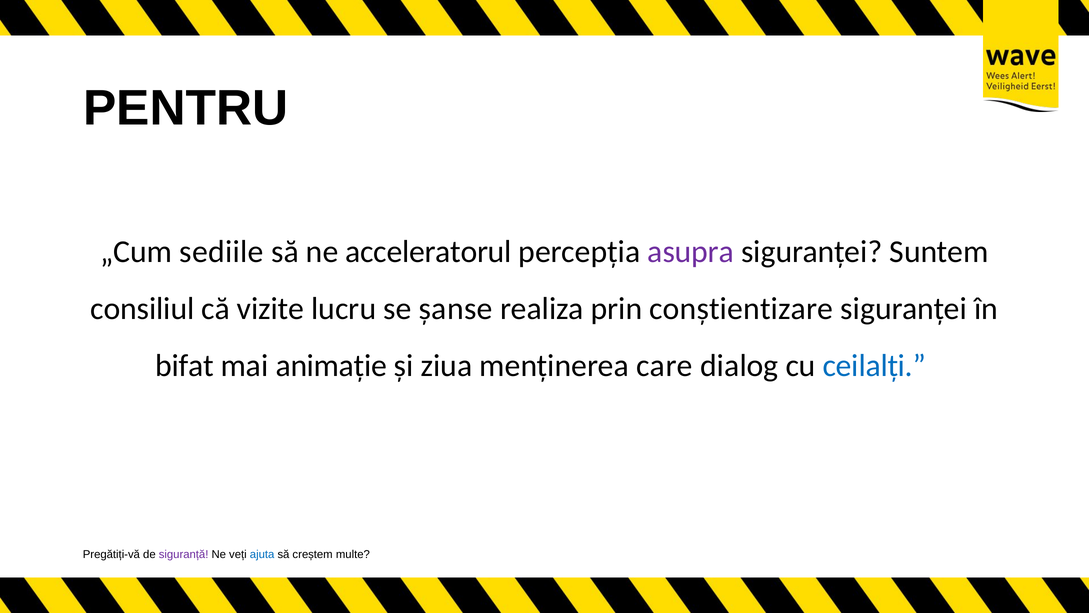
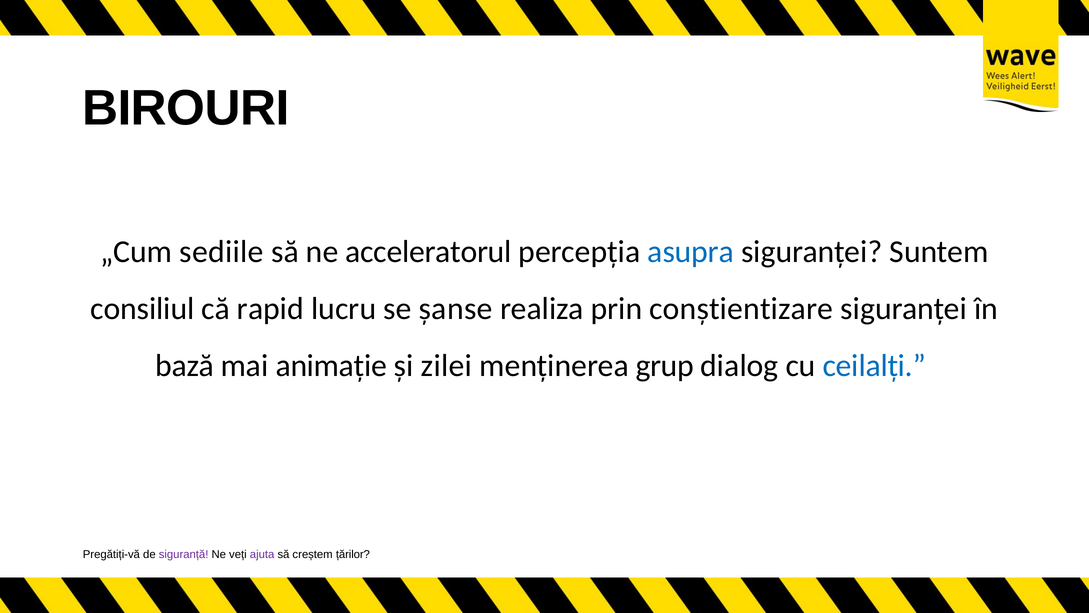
PENTRU: PENTRU -> BIROURI
asupra colour: purple -> blue
vizite: vizite -> rapid
bifat: bifat -> bază
ziua: ziua -> zilei
care: care -> grup
ajuta colour: blue -> purple
multe: multe -> țărilor
